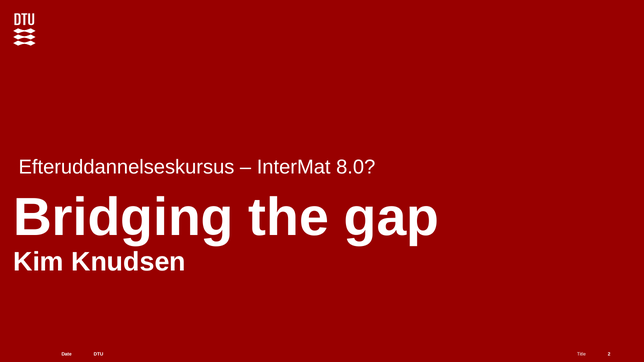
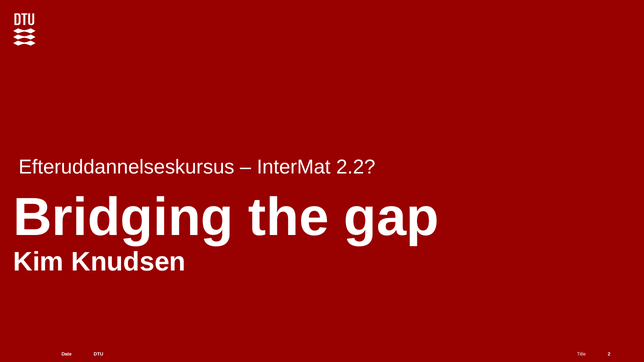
8.0: 8.0 -> 2.2
